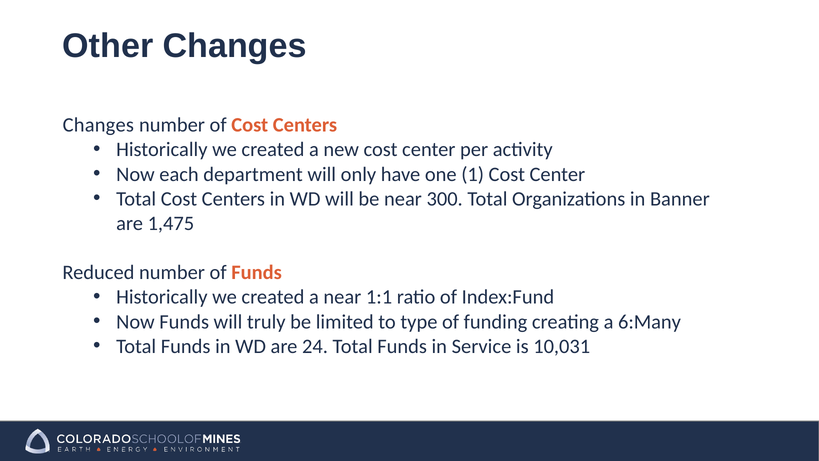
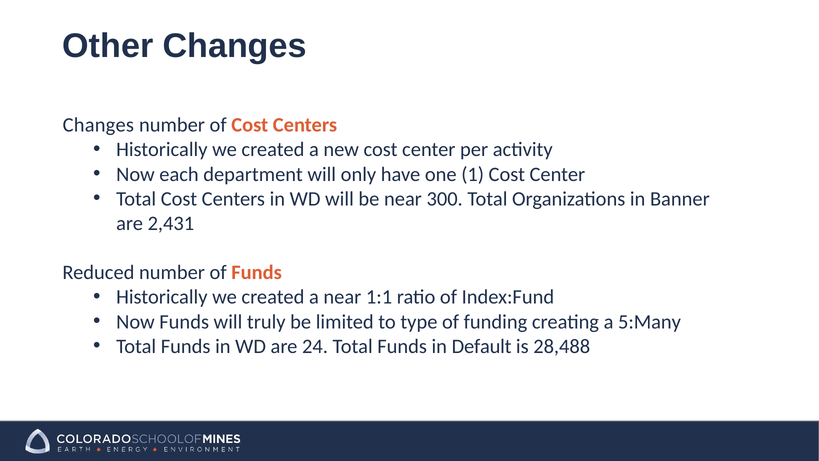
1,475: 1,475 -> 2,431
6:Many: 6:Many -> 5:Many
Service: Service -> Default
10,031: 10,031 -> 28,488
